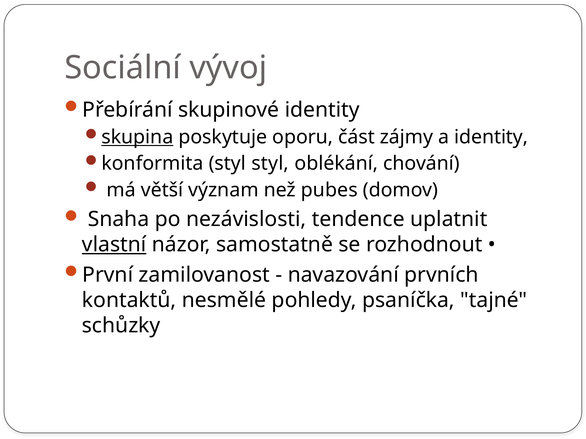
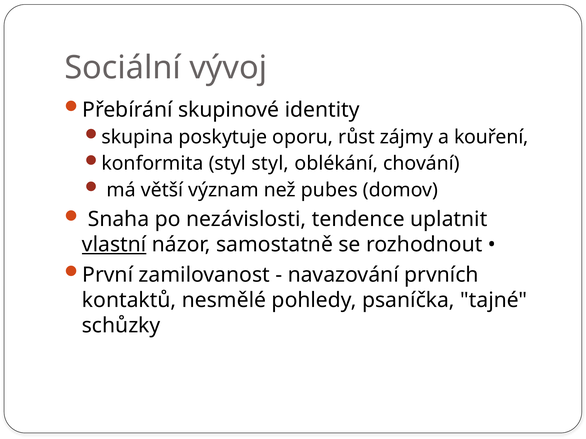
skupina underline: present -> none
část: část -> růst
a identity: identity -> kouření
